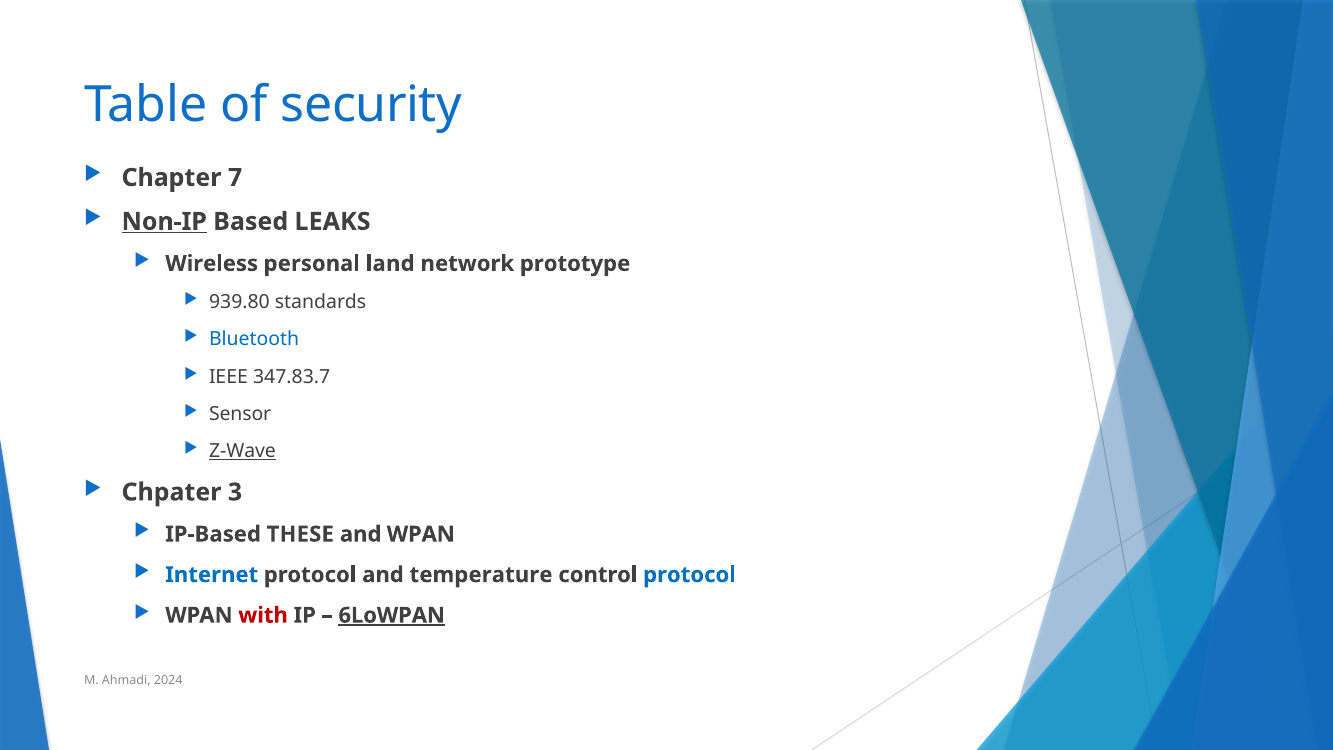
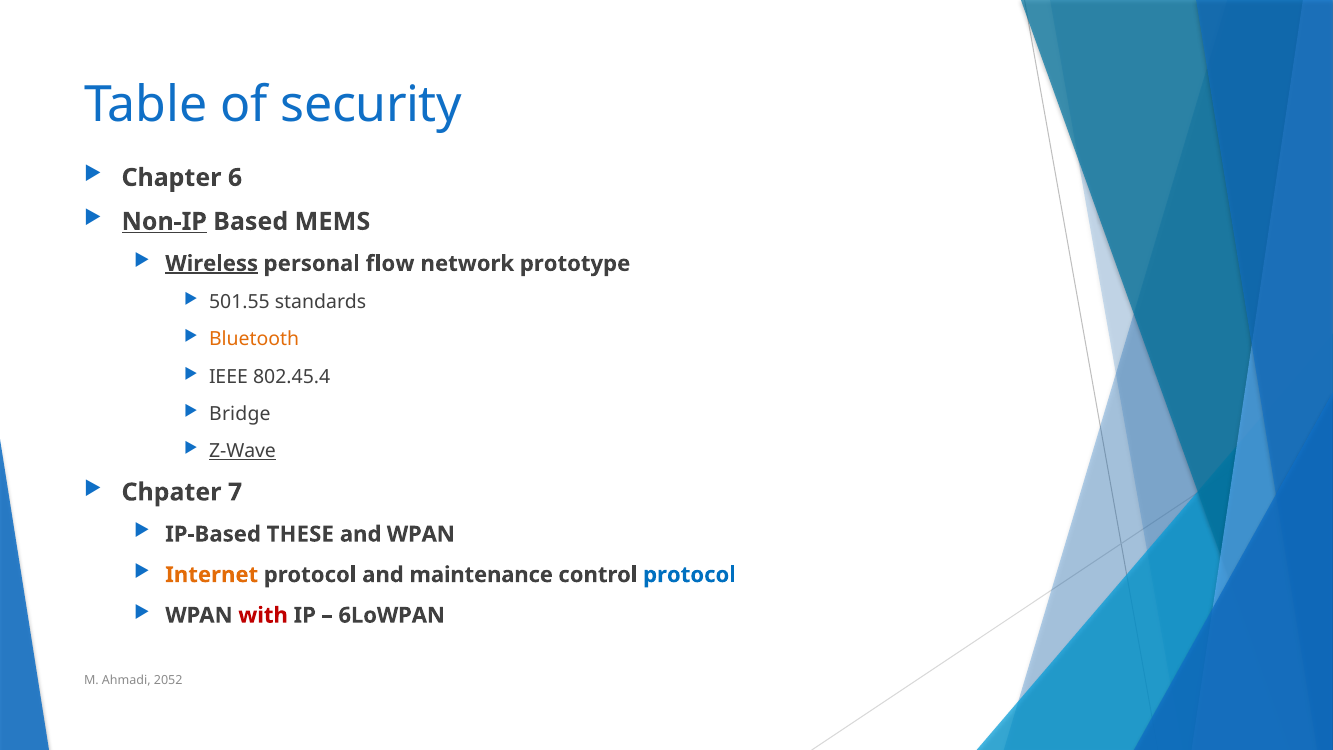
7: 7 -> 6
LEAKS: LEAKS -> MEMS
Wireless underline: none -> present
land: land -> flow
939.80: 939.80 -> 501.55
Bluetooth colour: blue -> orange
347.83.7: 347.83.7 -> 802.45.4
Sensor: Sensor -> Bridge
3: 3 -> 7
Internet colour: blue -> orange
temperature: temperature -> maintenance
6LoWPAN underline: present -> none
2024: 2024 -> 2052
